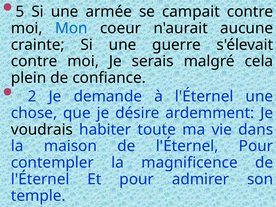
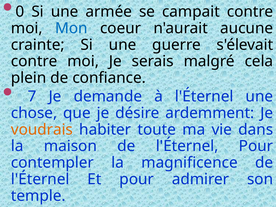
5: 5 -> 0
2: 2 -> 7
voudrais colour: black -> orange
